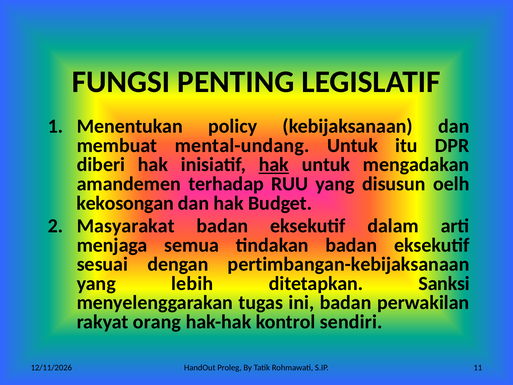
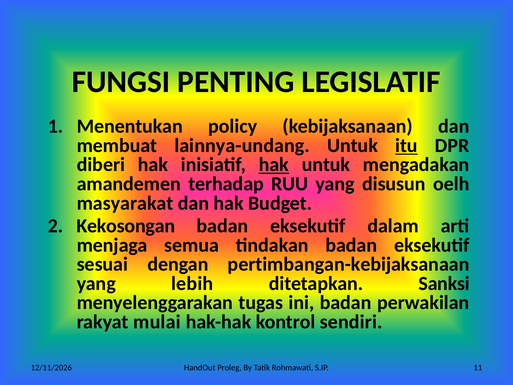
mental-undang: mental-undang -> lainnya-undang
itu underline: none -> present
kekosongan: kekosongan -> masyarakat
Masyarakat: Masyarakat -> Kekosongan
orang: orang -> mulai
